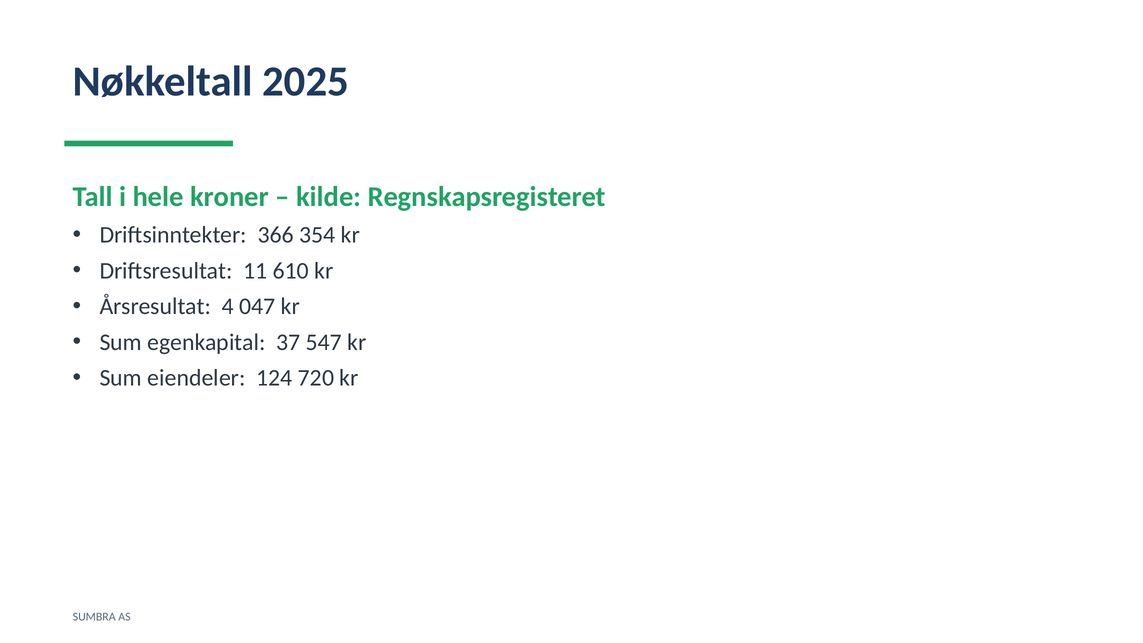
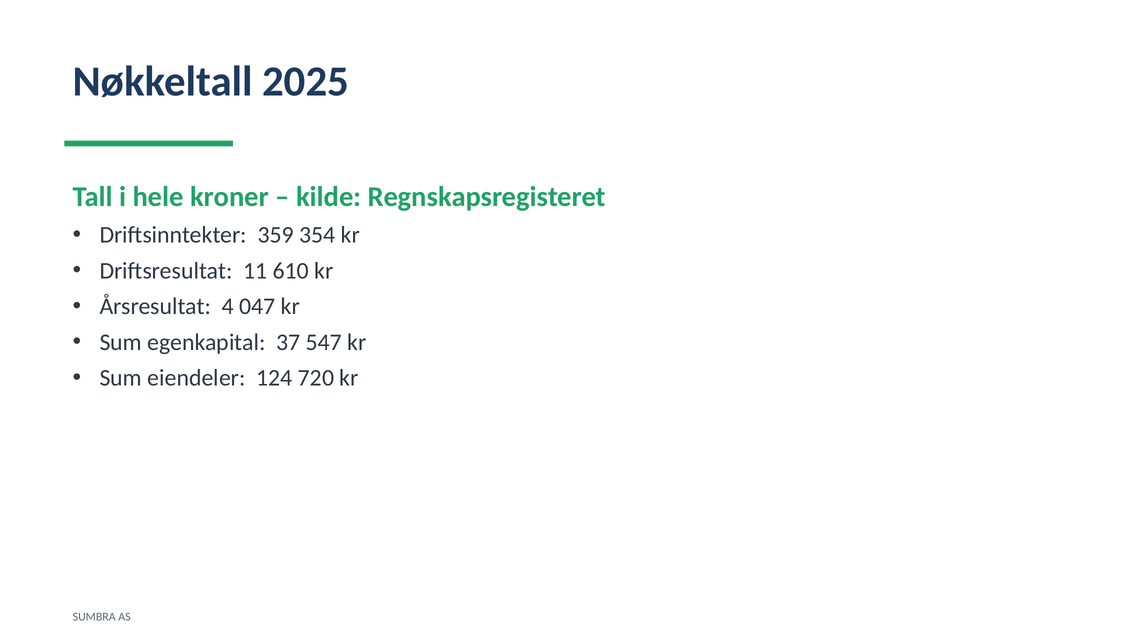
366: 366 -> 359
